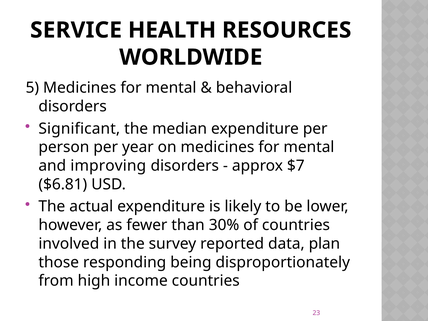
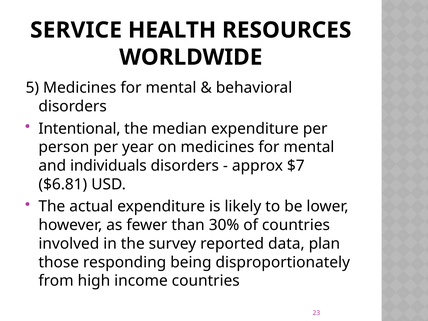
Significant: Significant -> Intentional
improving: improving -> individuals
